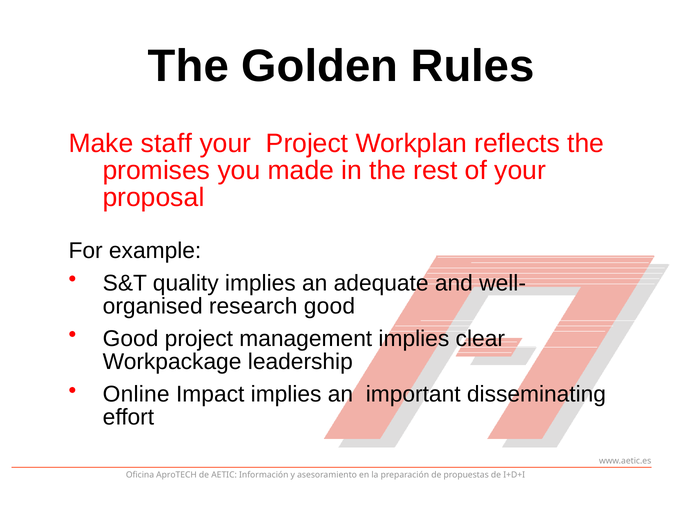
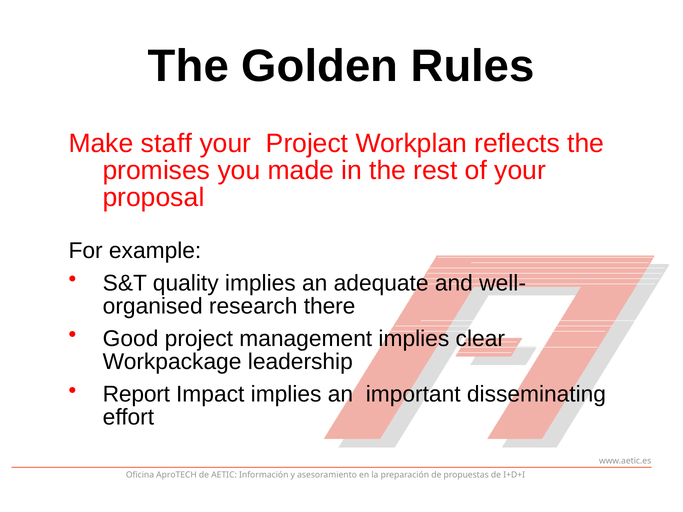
research good: good -> there
Online: Online -> Report
